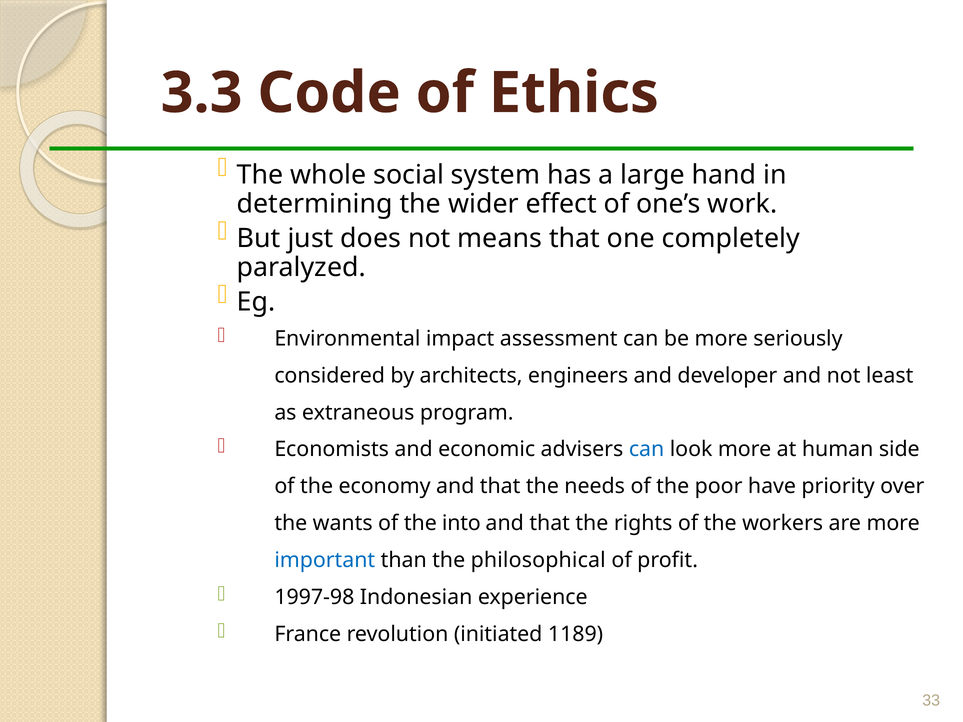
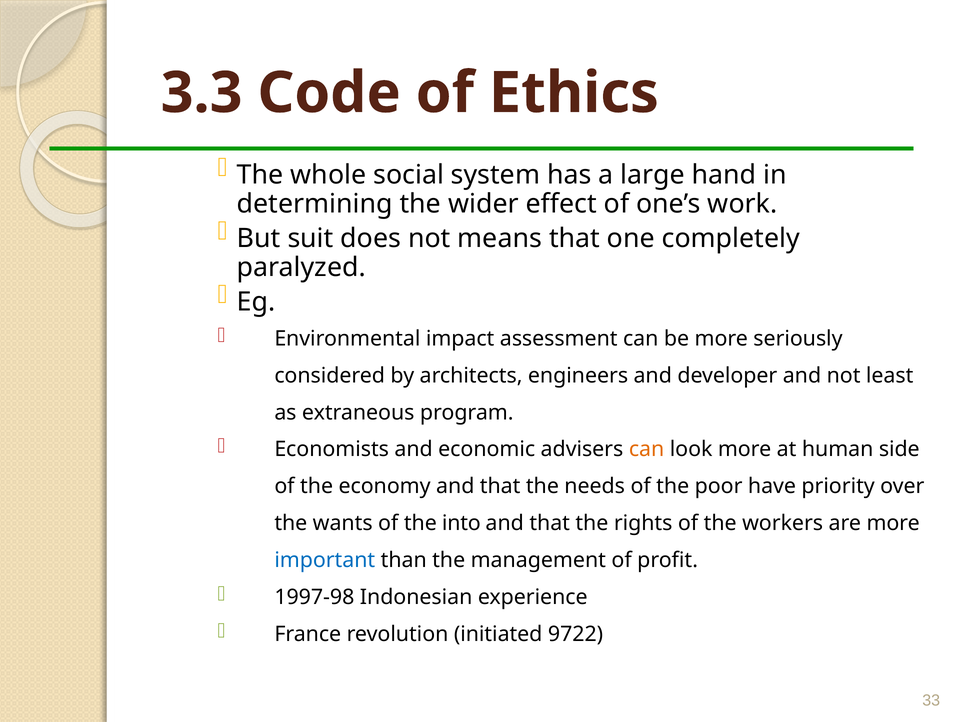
just: just -> suit
can at (647, 450) colour: blue -> orange
philosophical: philosophical -> management
1189: 1189 -> 9722
